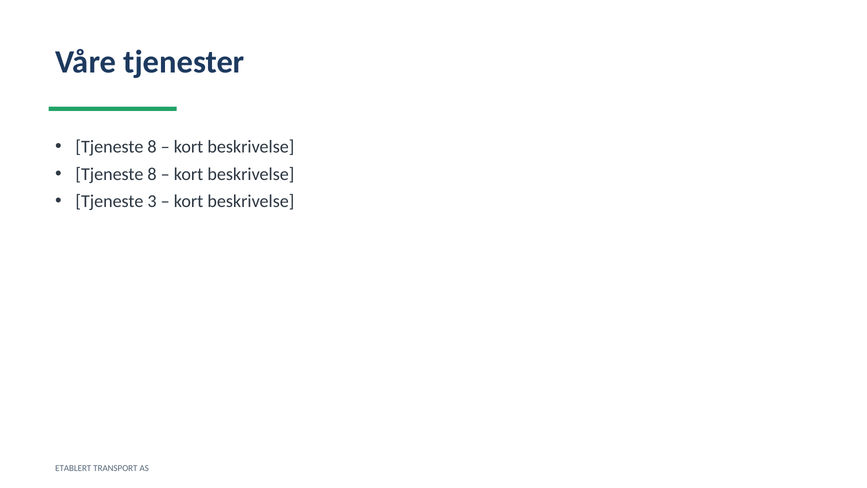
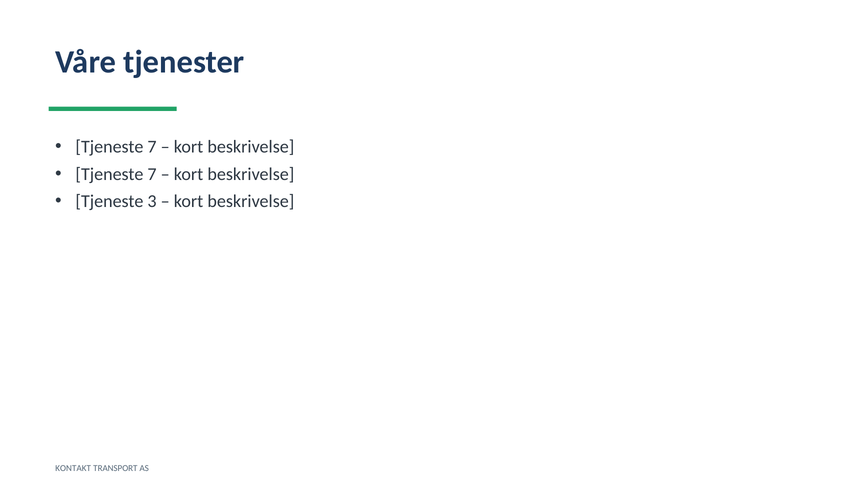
8 at (152, 147): 8 -> 7
8 at (152, 174): 8 -> 7
ETABLERT: ETABLERT -> KONTAKT
